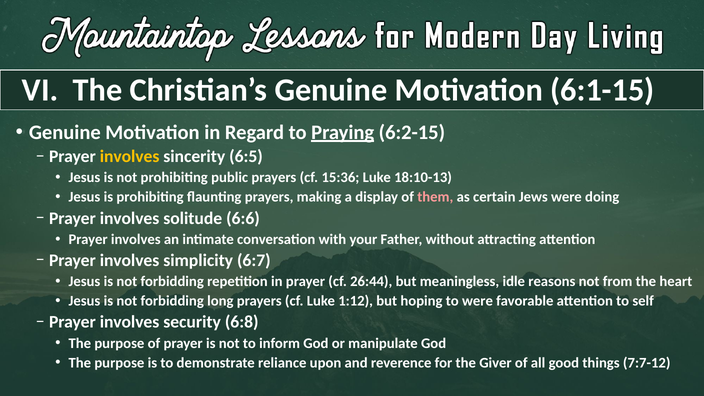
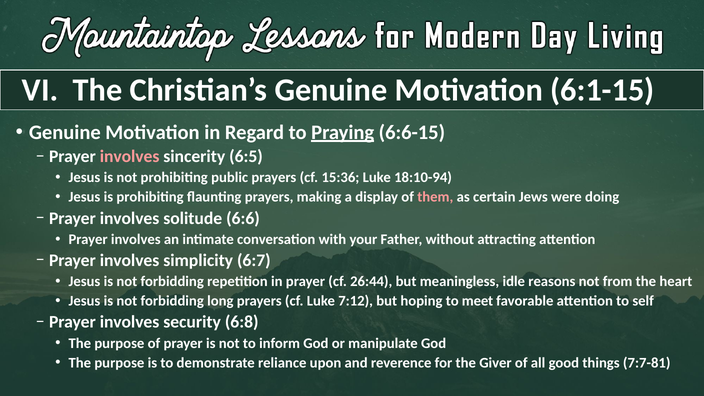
6:2-15: 6:2-15 -> 6:6-15
involves at (130, 156) colour: yellow -> pink
18:10-13: 18:10-13 -> 18:10-94
1:12: 1:12 -> 7:12
to were: were -> meet
7:7-12: 7:7-12 -> 7:7-81
